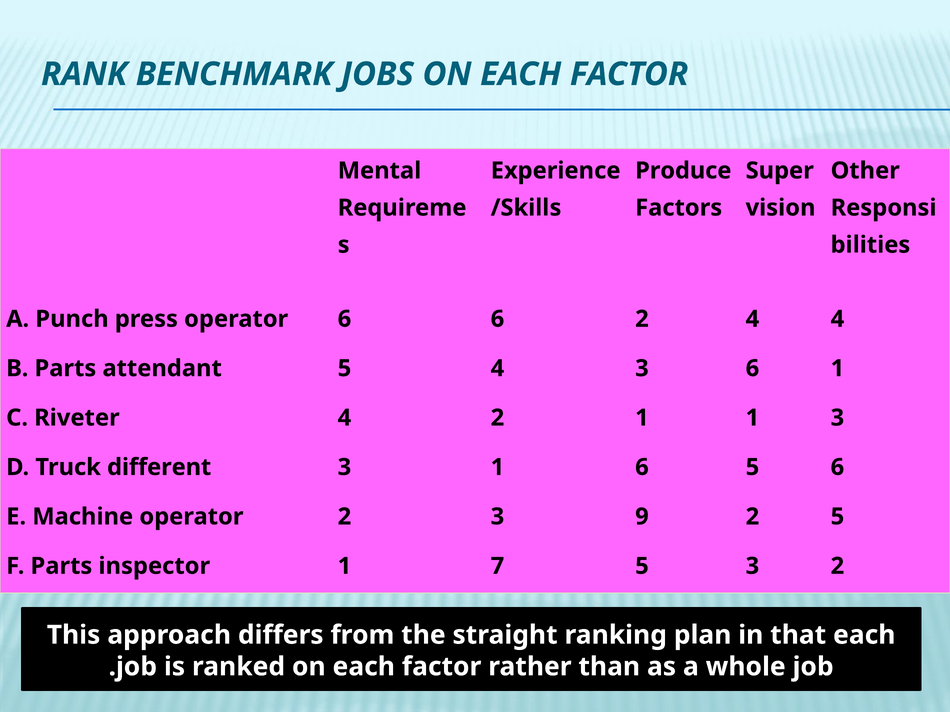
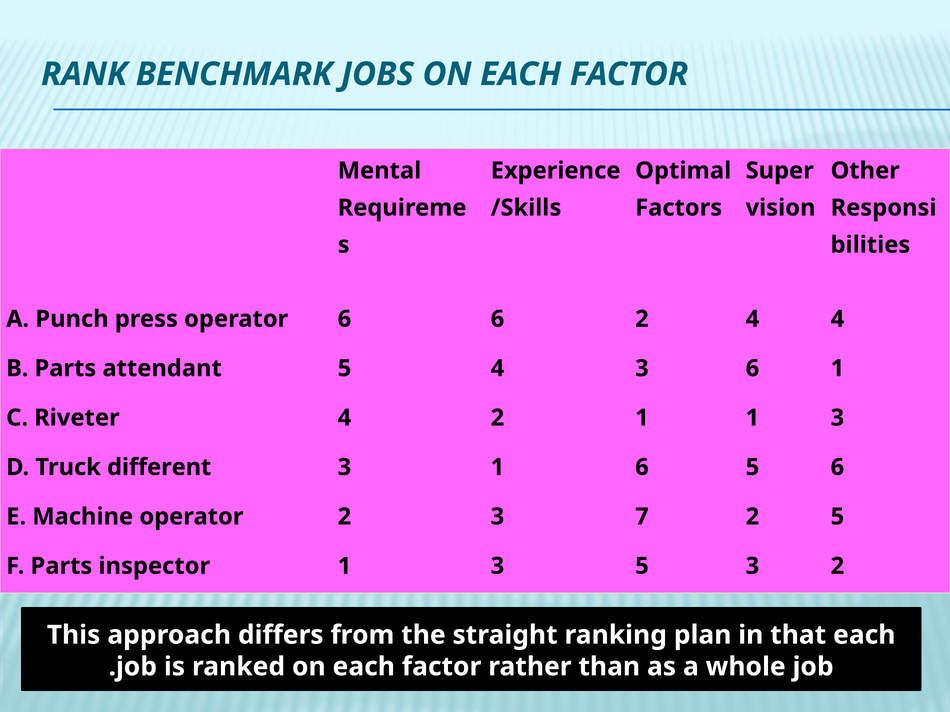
Produce: Produce -> Optimal
9: 9 -> 7
inspector 1 7: 7 -> 3
